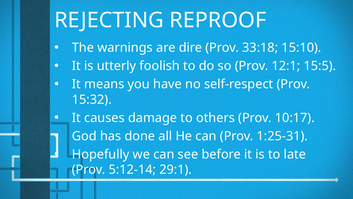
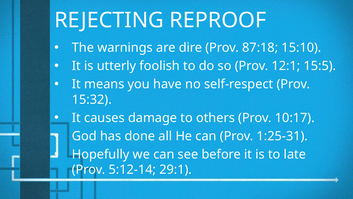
33:18: 33:18 -> 87:18
